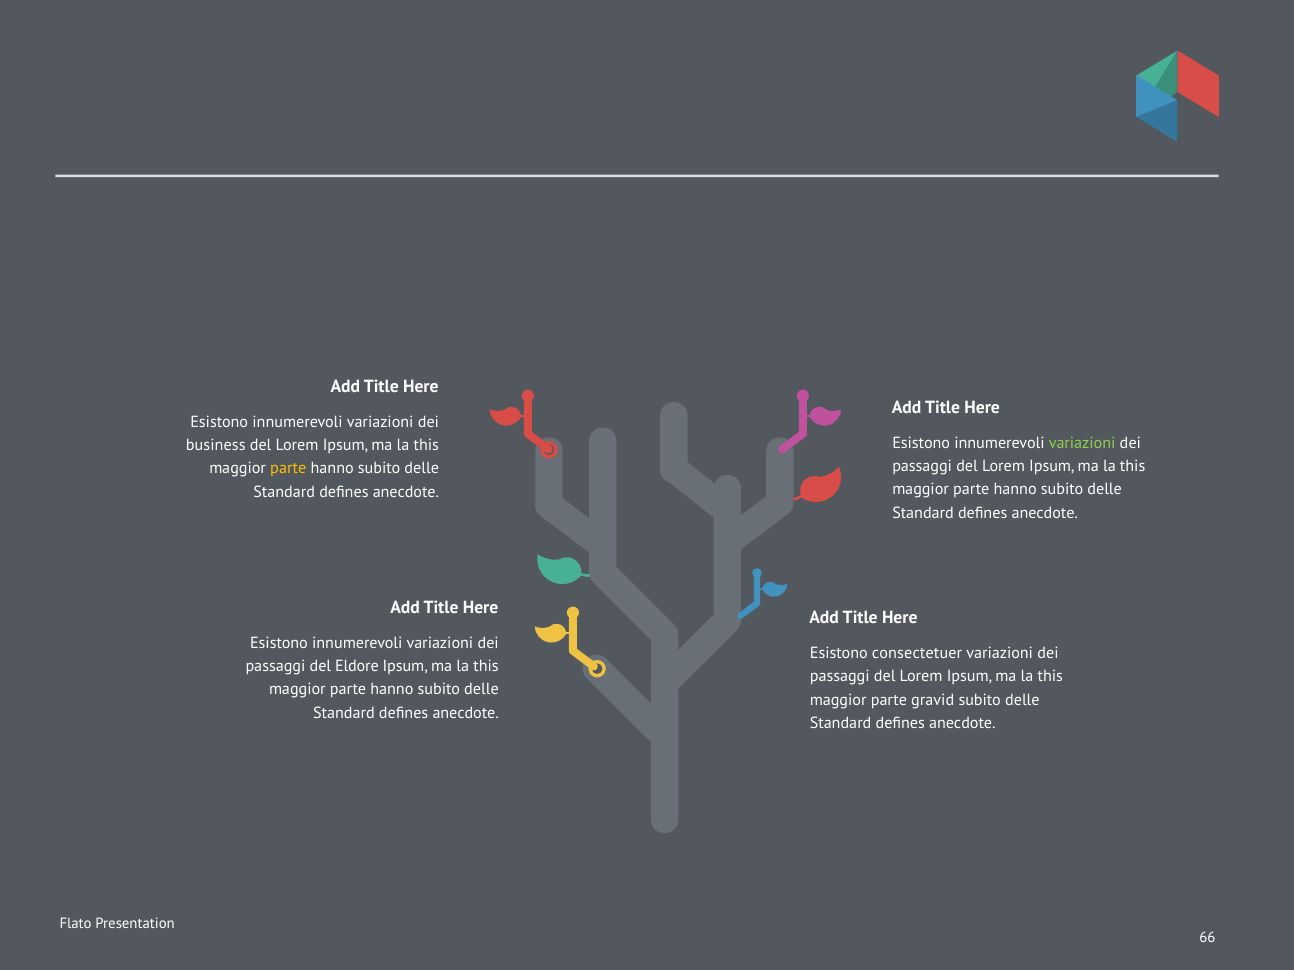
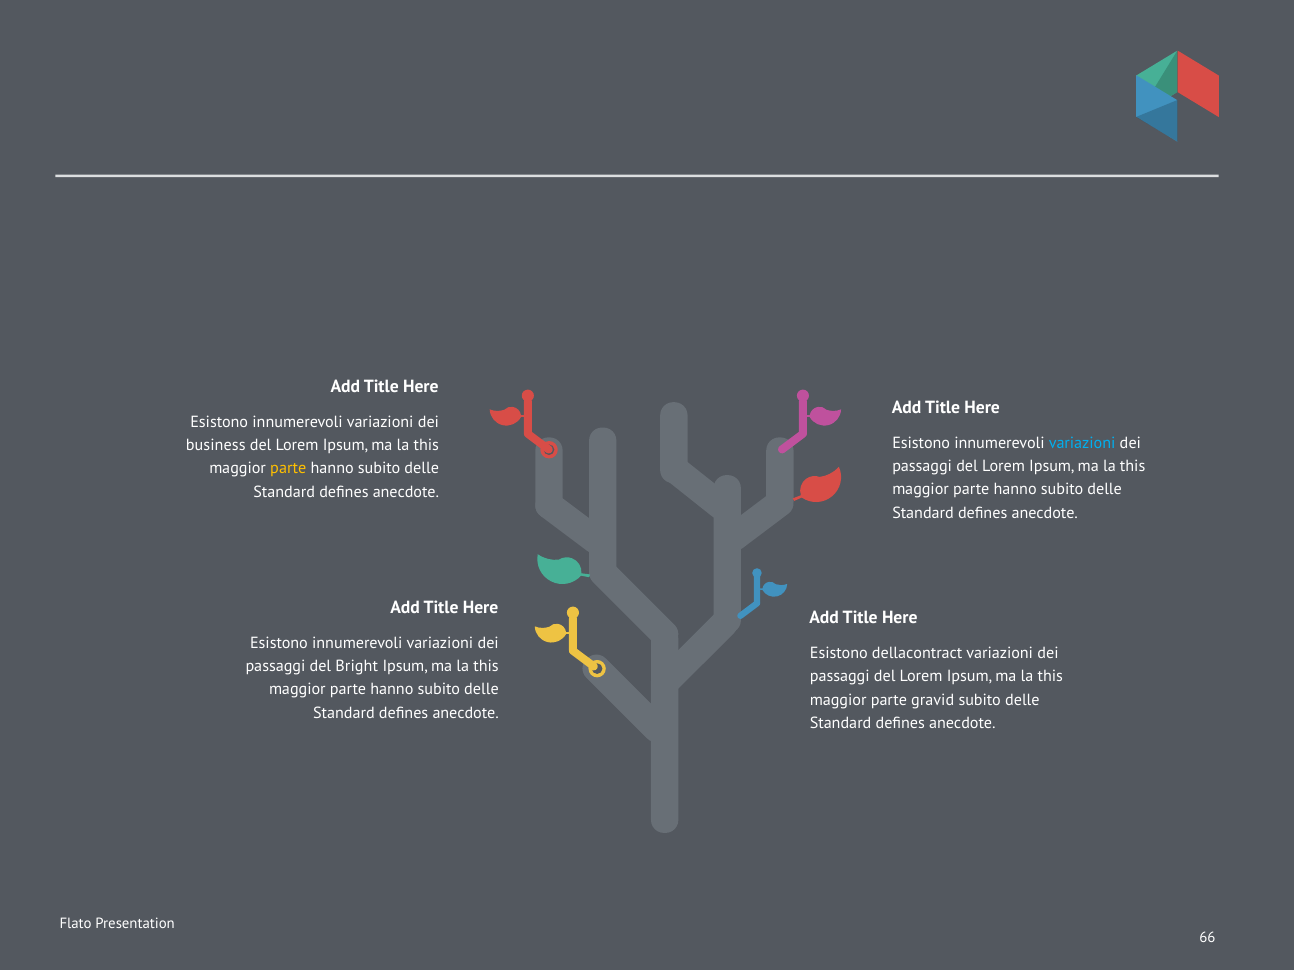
variazioni at (1082, 443) colour: light green -> light blue
consectetuer: consectetuer -> dellacontract
Eldore: Eldore -> Bright
